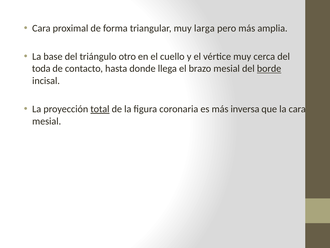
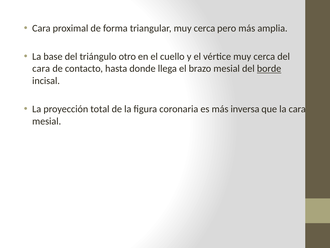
triangular muy larga: larga -> cerca
toda at (41, 69): toda -> cara
total underline: present -> none
